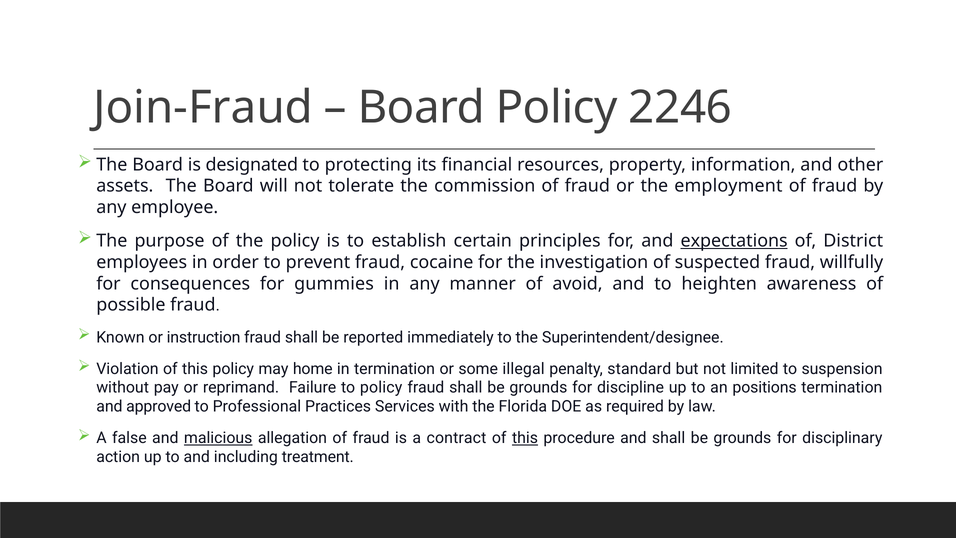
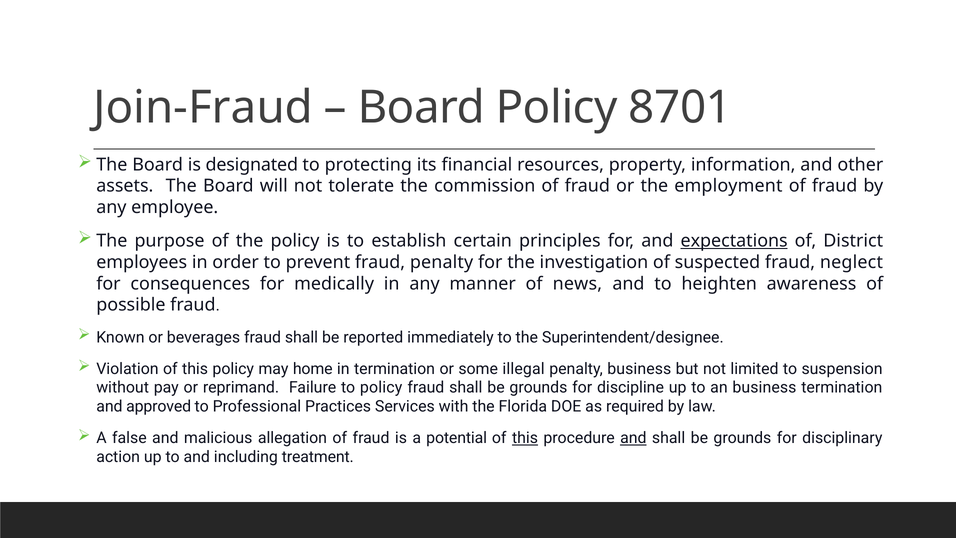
2246: 2246 -> 8701
fraud cocaine: cocaine -> penalty
willfully: willfully -> neglect
gummies: gummies -> medically
avoid: avoid -> news
instruction: instruction -> beverages
penalty standard: standard -> business
an positions: positions -> business
malicious underline: present -> none
contract: contract -> potential
and at (633, 438) underline: none -> present
